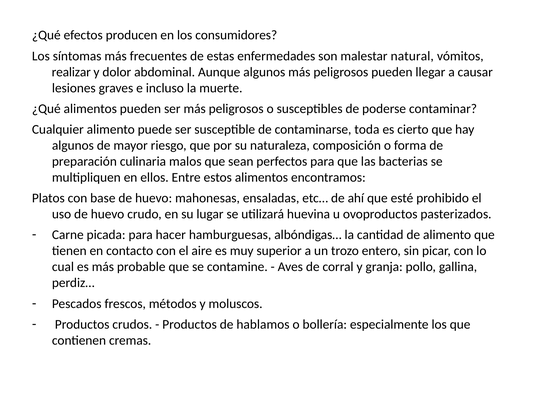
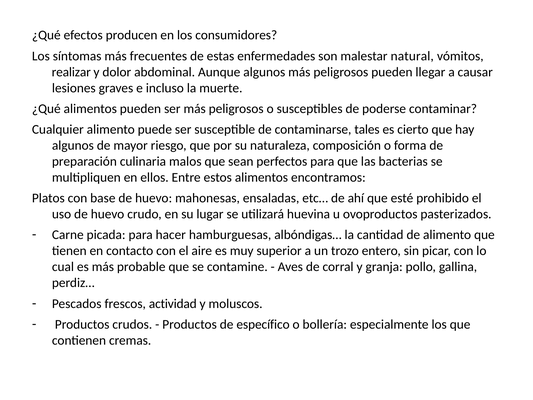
toda: toda -> tales
métodos: métodos -> actividad
hablamos: hablamos -> específico
